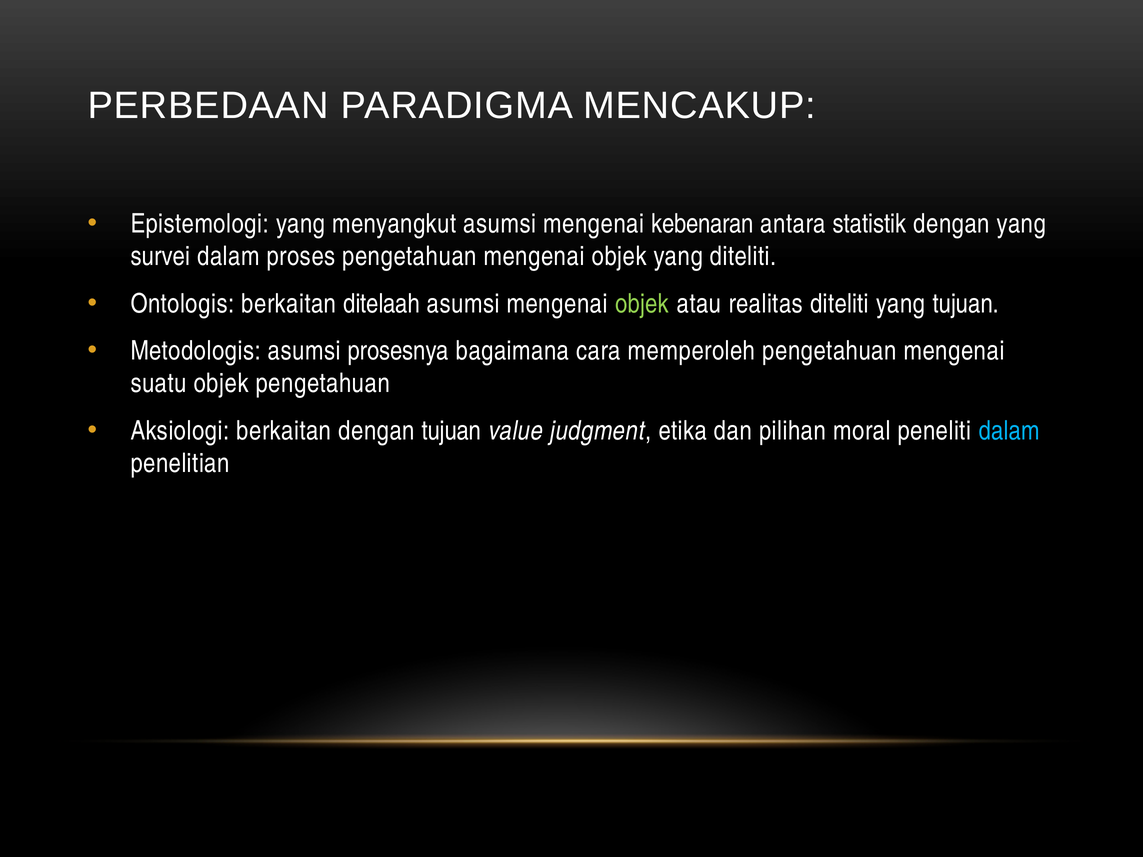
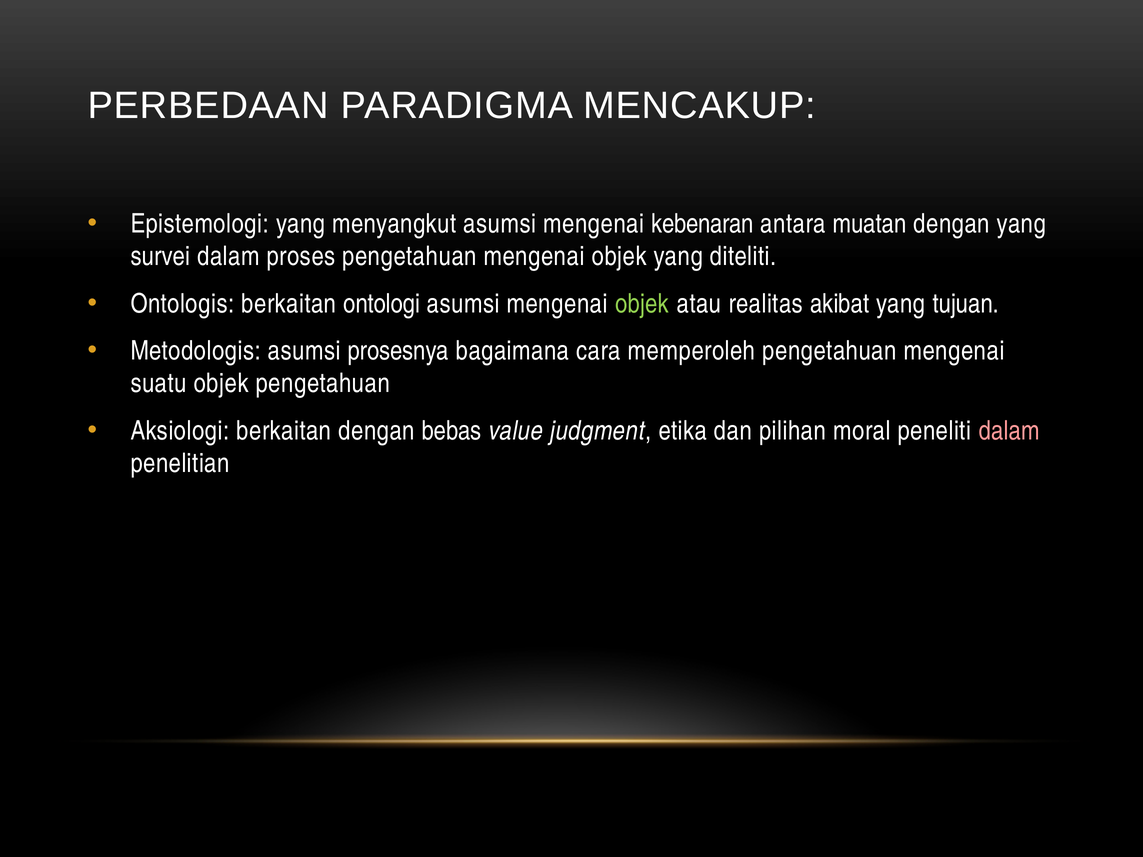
statistik: statistik -> muatan
ditelaah: ditelaah -> ontologi
realitas diteliti: diteliti -> akibat
dengan tujuan: tujuan -> bebas
dalam at (1009, 431) colour: light blue -> pink
